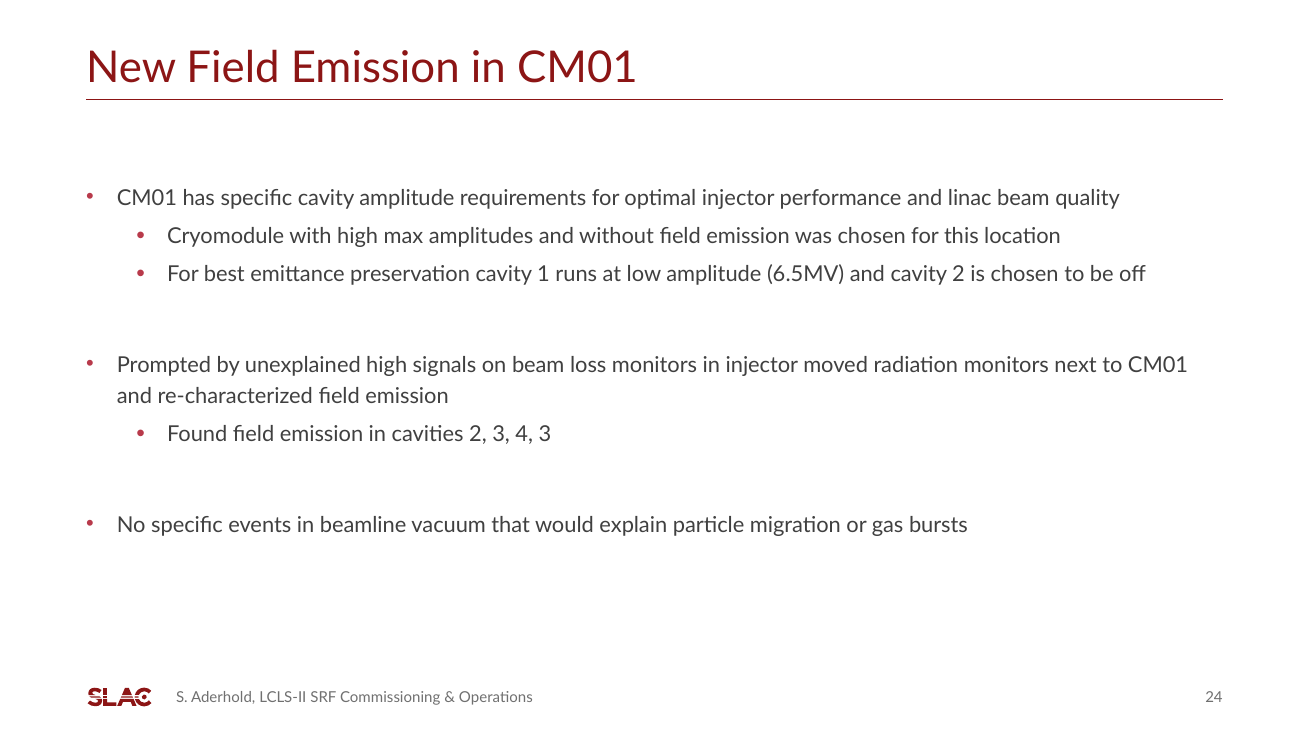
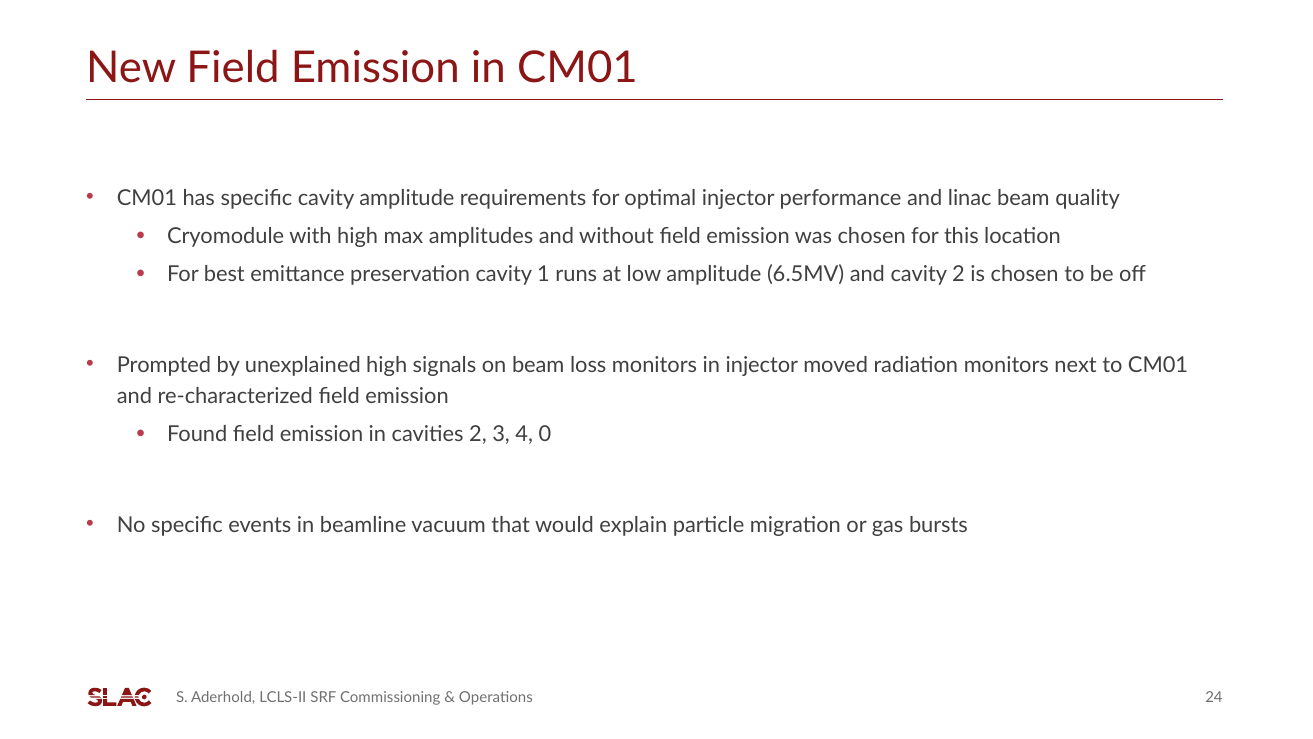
4 3: 3 -> 0
